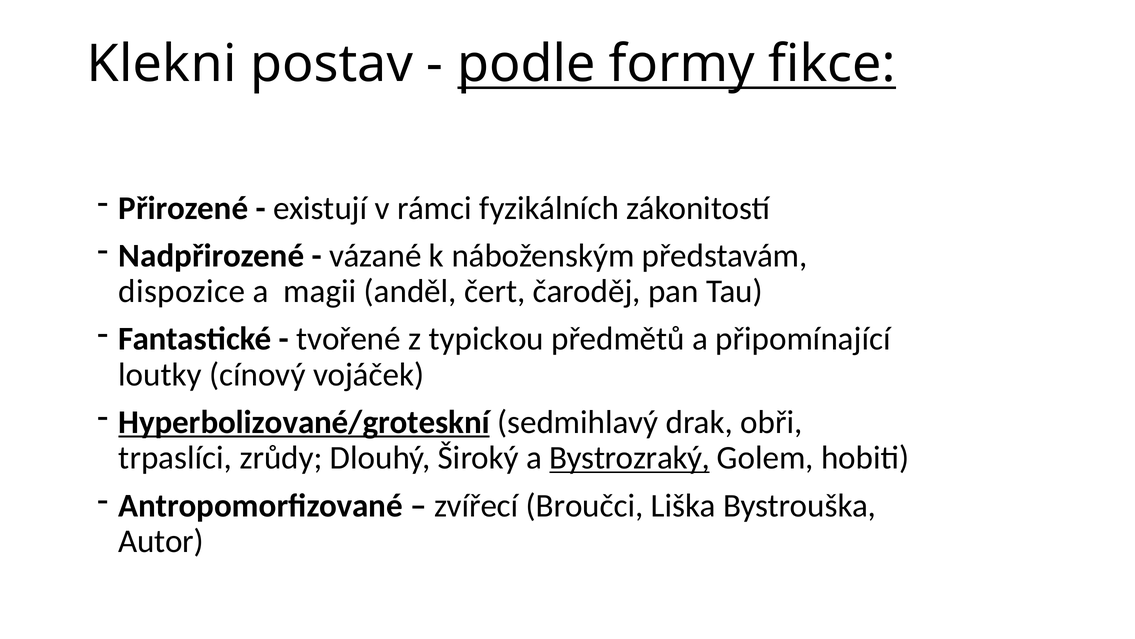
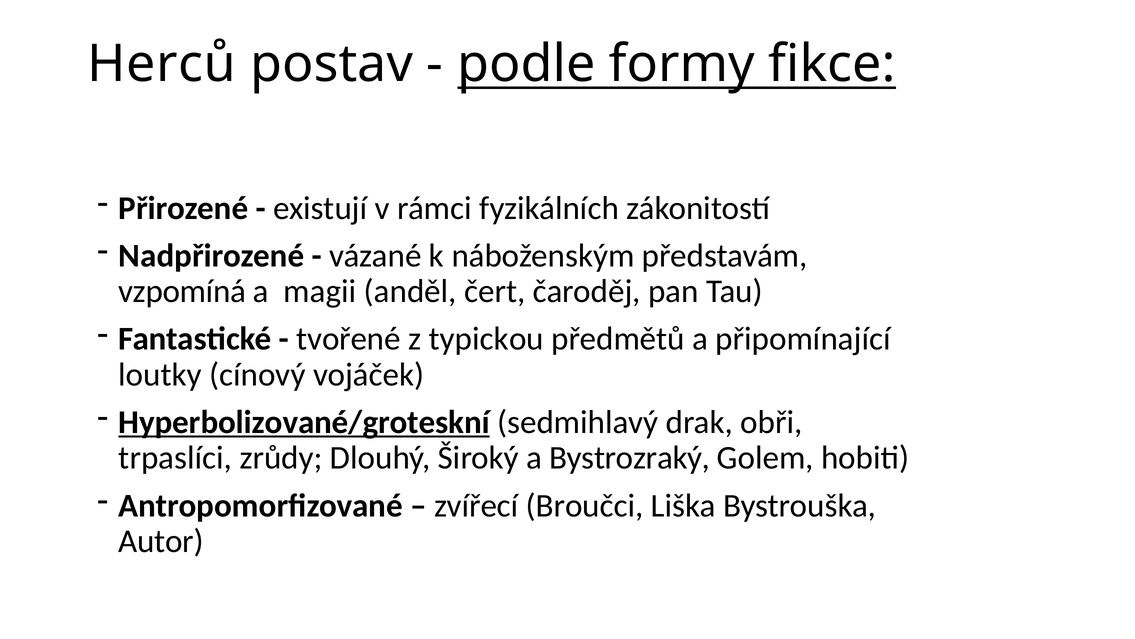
Klekni: Klekni -> Herců
dispozice: dispozice -> vzpomíná
Bystrozraký underline: present -> none
